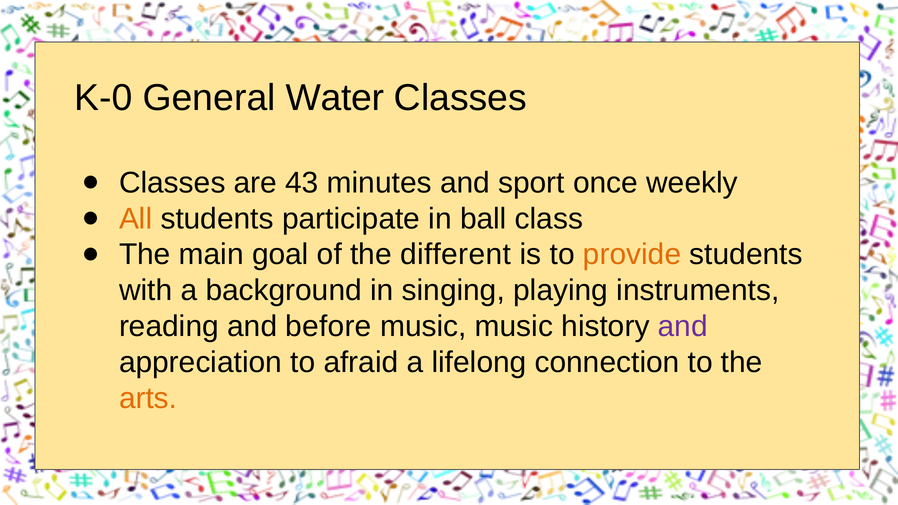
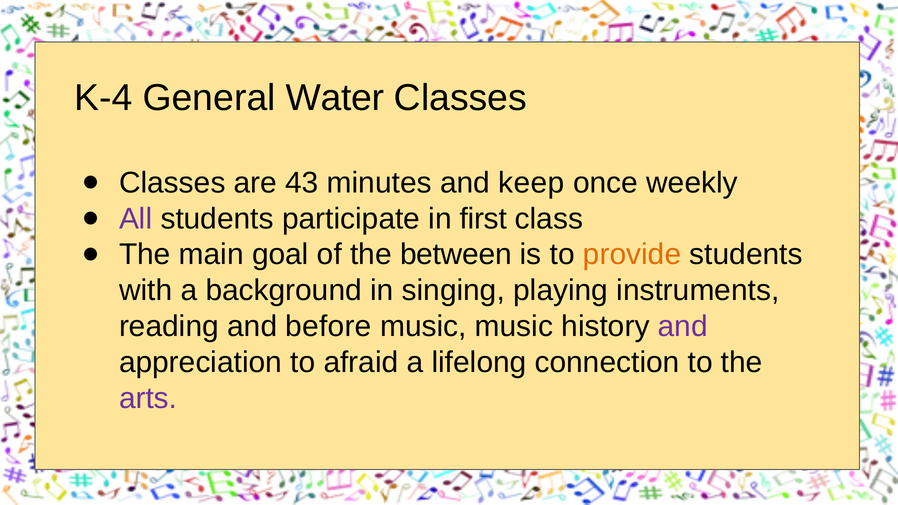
K-0: K-0 -> K-4
sport: sport -> keep
All colour: orange -> purple
ball: ball -> first
different: different -> between
arts colour: orange -> purple
